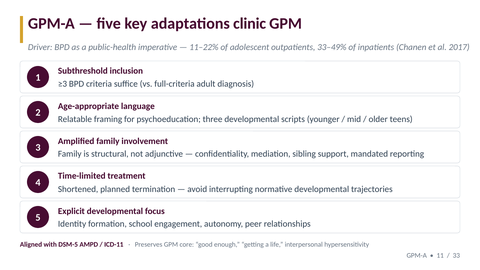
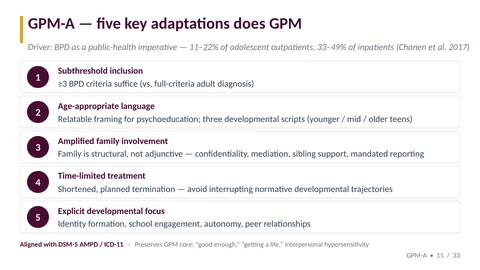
clinic: clinic -> does
